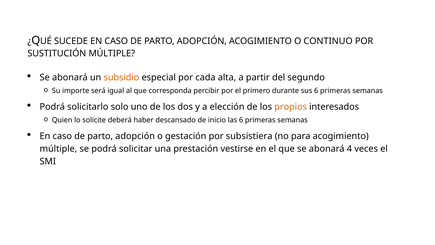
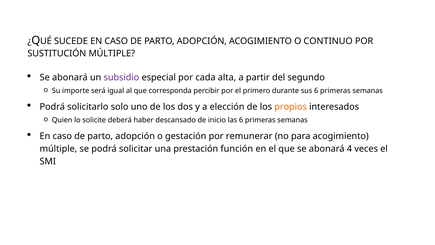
subsidio colour: orange -> purple
subsistiera: subsistiera -> remunerar
vestirse: vestirse -> función
